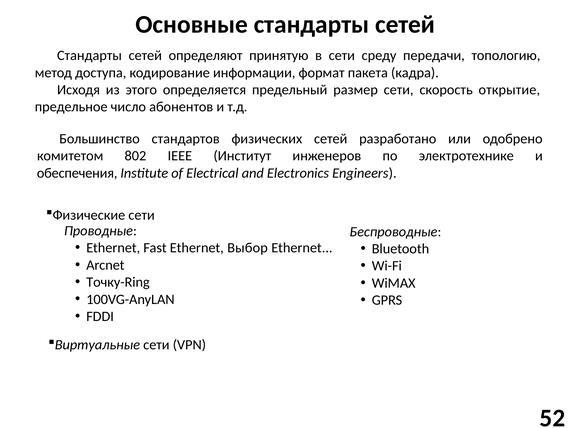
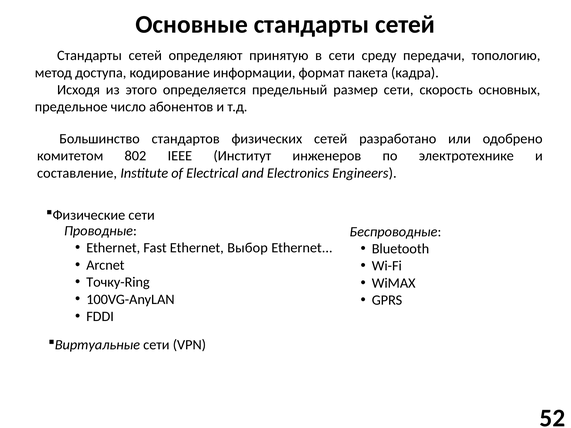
открытие: открытие -> основных
обеспечения: обеспечения -> составление
